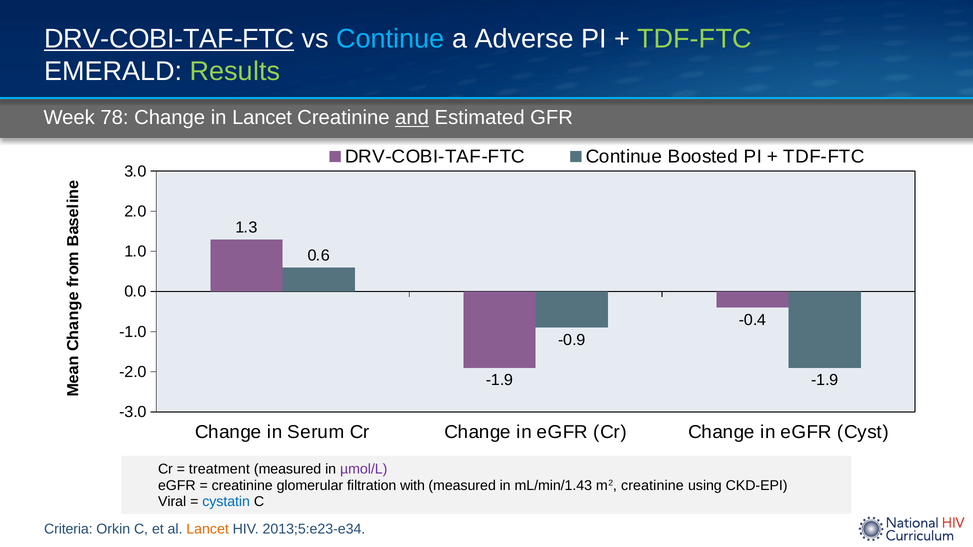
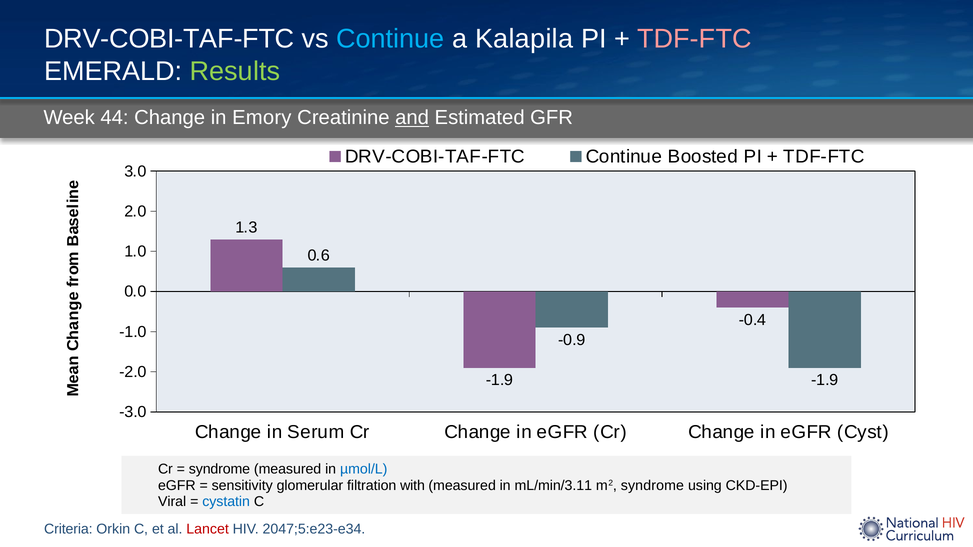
DRV-COBI-TAF-FTC at (169, 39) underline: present -> none
Adverse: Adverse -> Kalapila
TDF-FTC at (694, 39) colour: light green -> pink
78: 78 -> 44
in Lancet: Lancet -> Emory
treatment at (219, 470): treatment -> syndrome
µmol/L colour: purple -> blue
creatinine at (242, 486): creatinine -> sensitivity
mL/min/1.43: mL/min/1.43 -> mL/min/3.11
m2 creatinine: creatinine -> syndrome
Lancet at (208, 529) colour: orange -> red
2013;5:e23-e34: 2013;5:e23-e34 -> 2047;5:e23-e34
